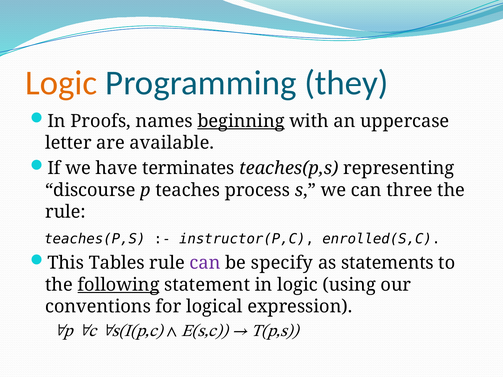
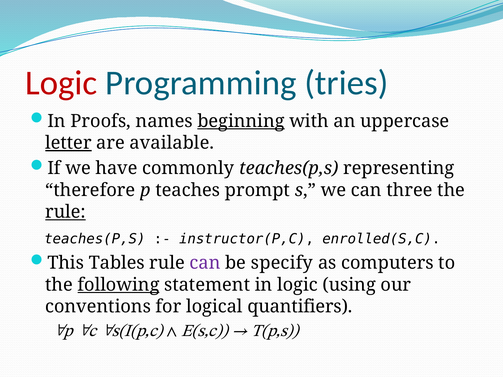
Logic at (61, 83) colour: orange -> red
they: they -> tries
letter underline: none -> present
terminates: terminates -> commonly
discourse: discourse -> therefore
process: process -> prompt
rule at (66, 212) underline: none -> present
statements: statements -> computers
expression: expression -> quantifiers
